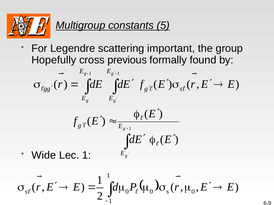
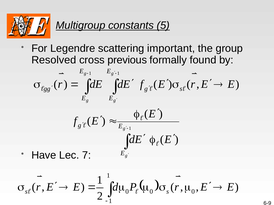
Hopefully: Hopefully -> Resolved
Wide: Wide -> Have
Lec 1: 1 -> 7
